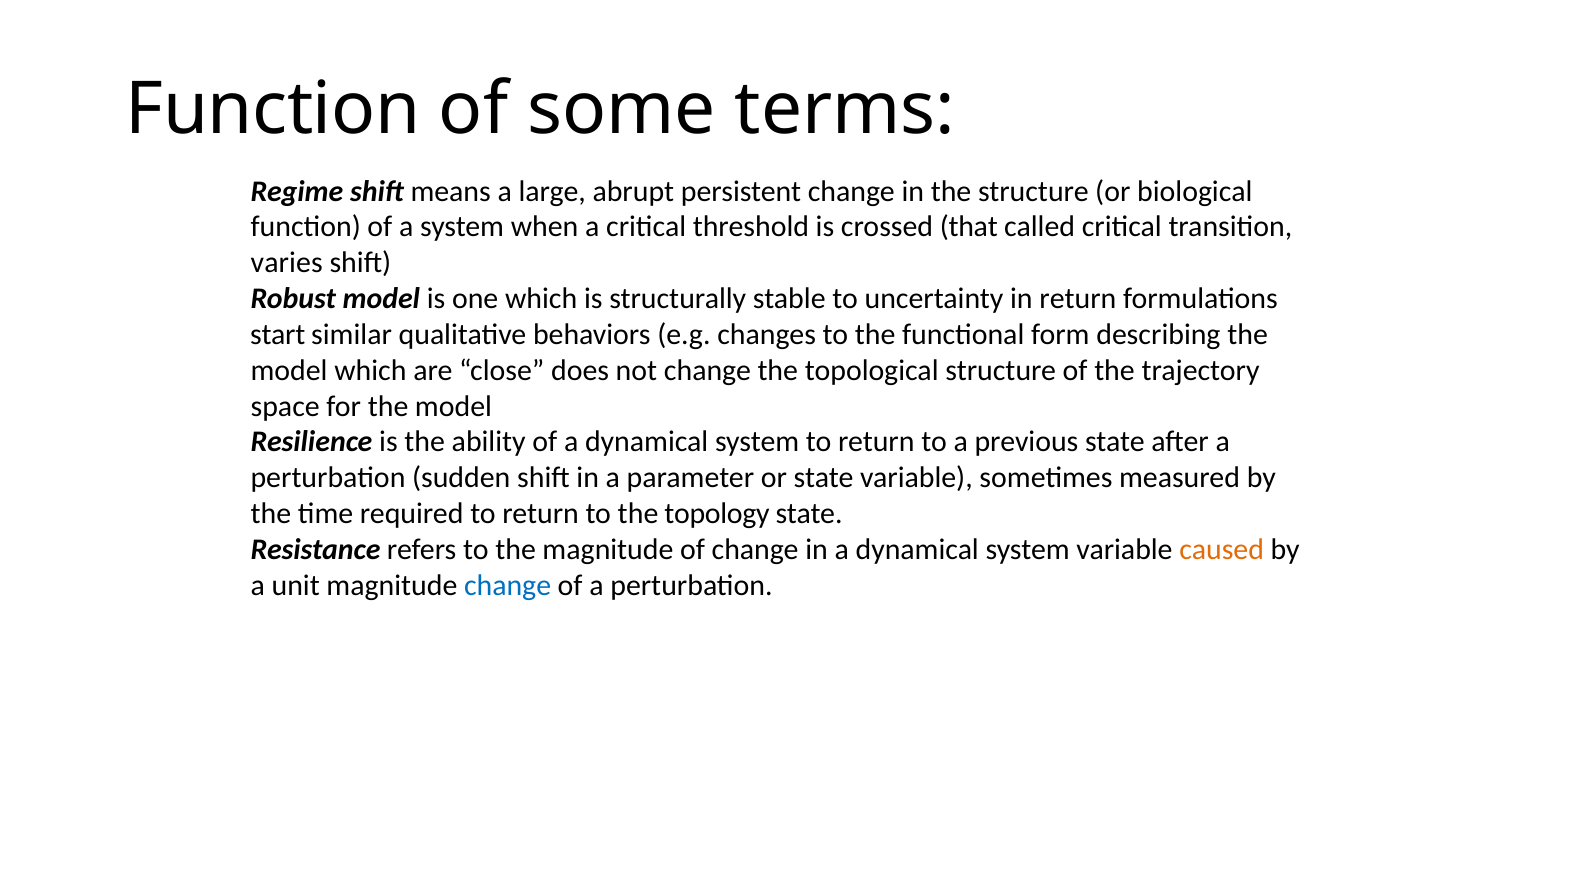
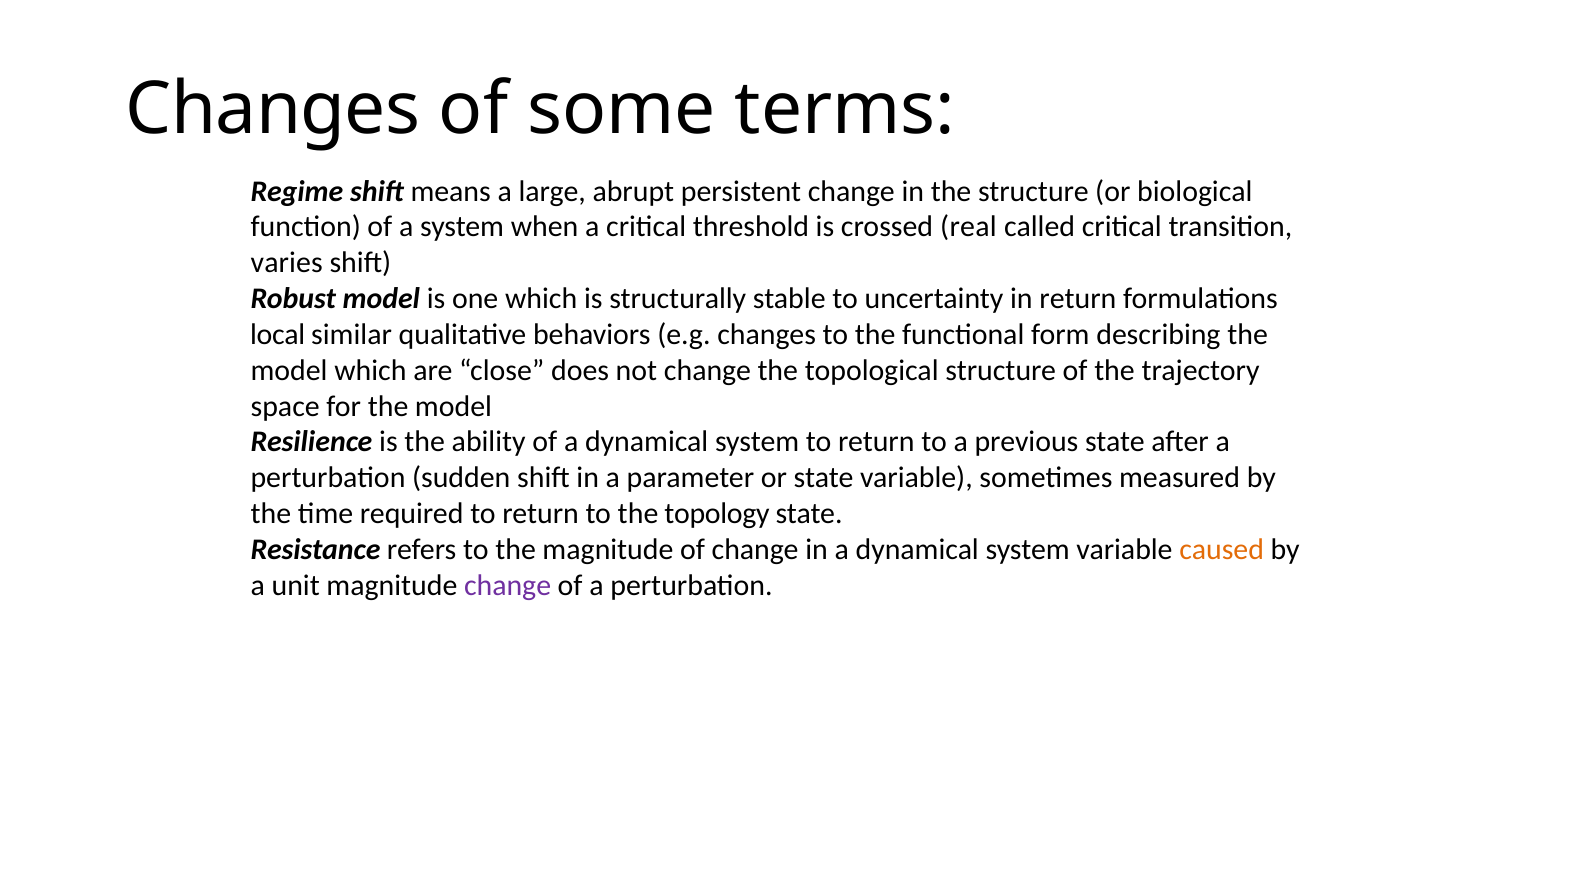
Function at (273, 109): Function -> Changes
that: that -> real
start: start -> local
change at (508, 586) colour: blue -> purple
